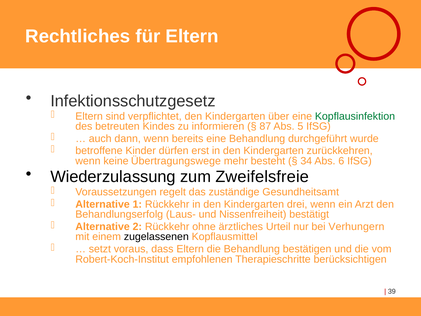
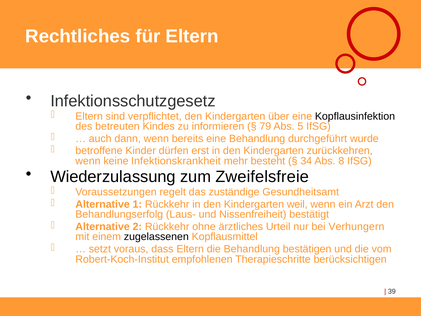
Kopflausinfektion colour: green -> black
87: 87 -> 79
Übertragungswege: Übertragungswege -> Infektionskrankheit
6: 6 -> 8
drei: drei -> weil
